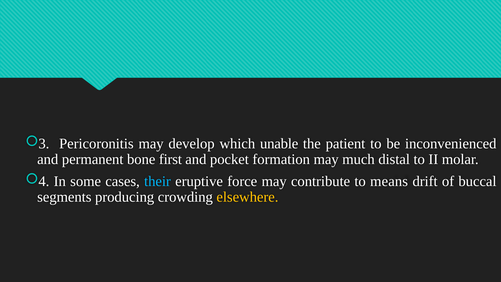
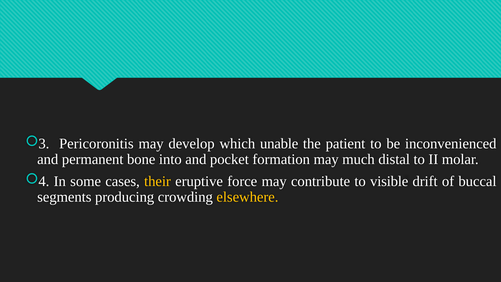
first: first -> into
their colour: light blue -> yellow
means: means -> visible
